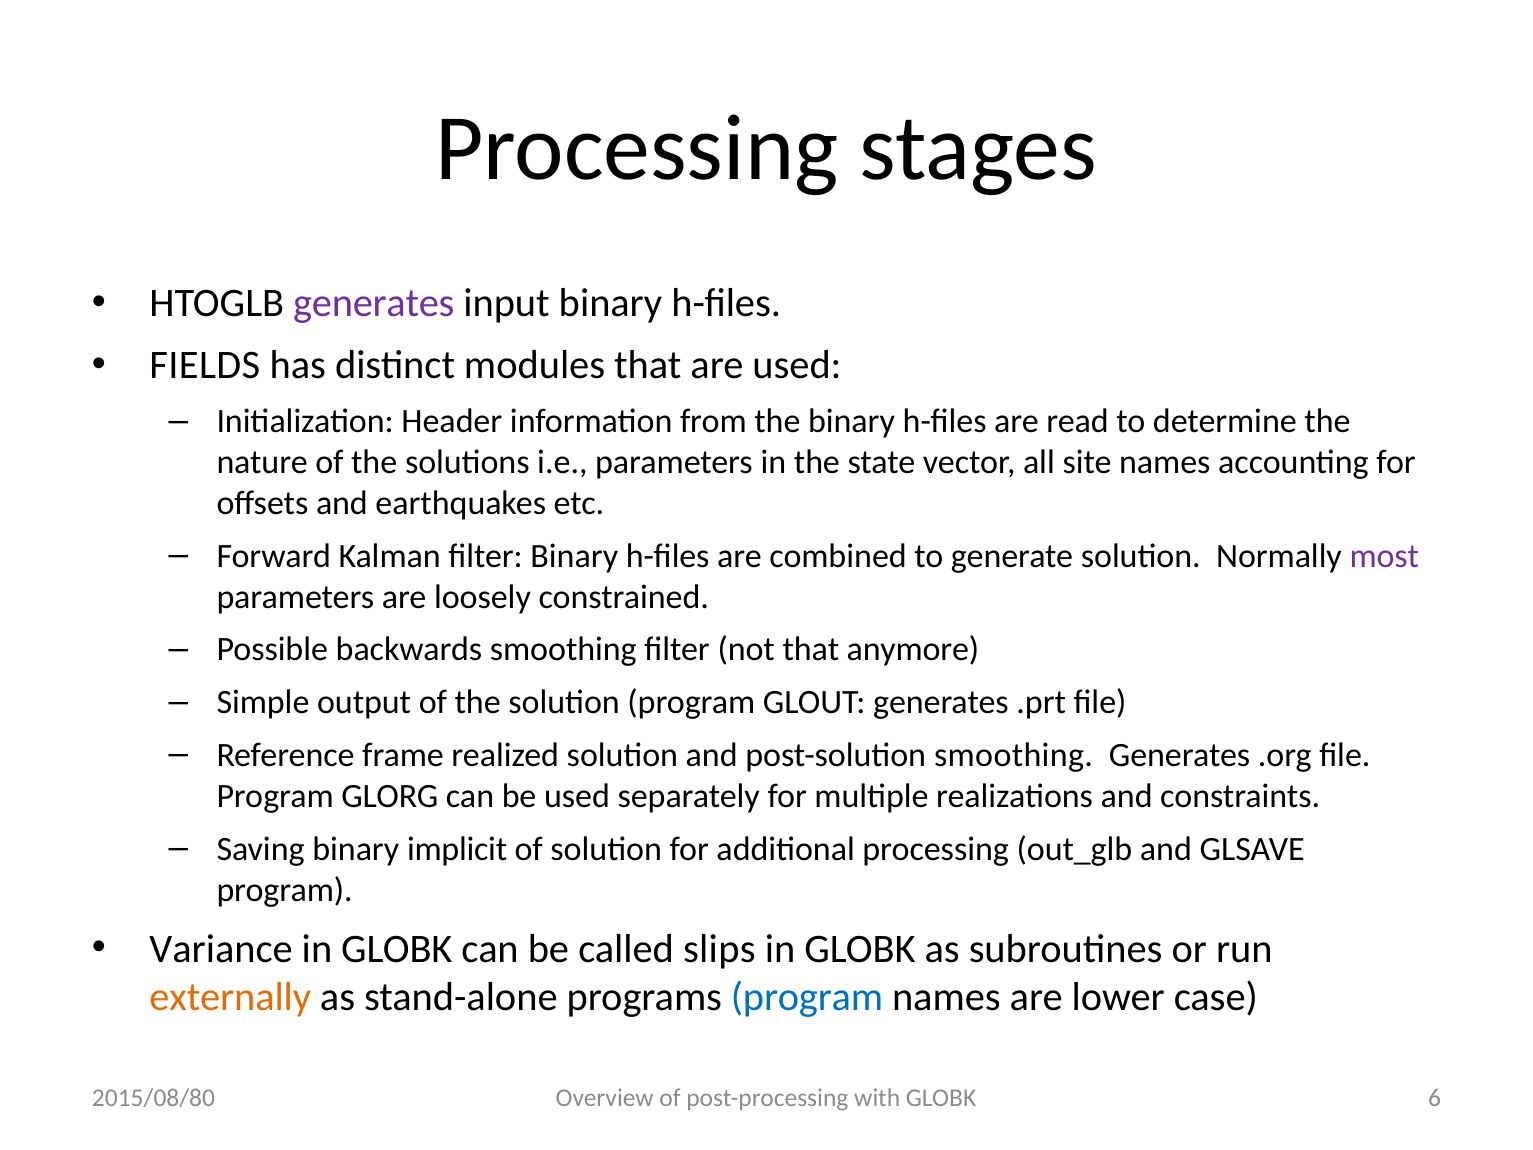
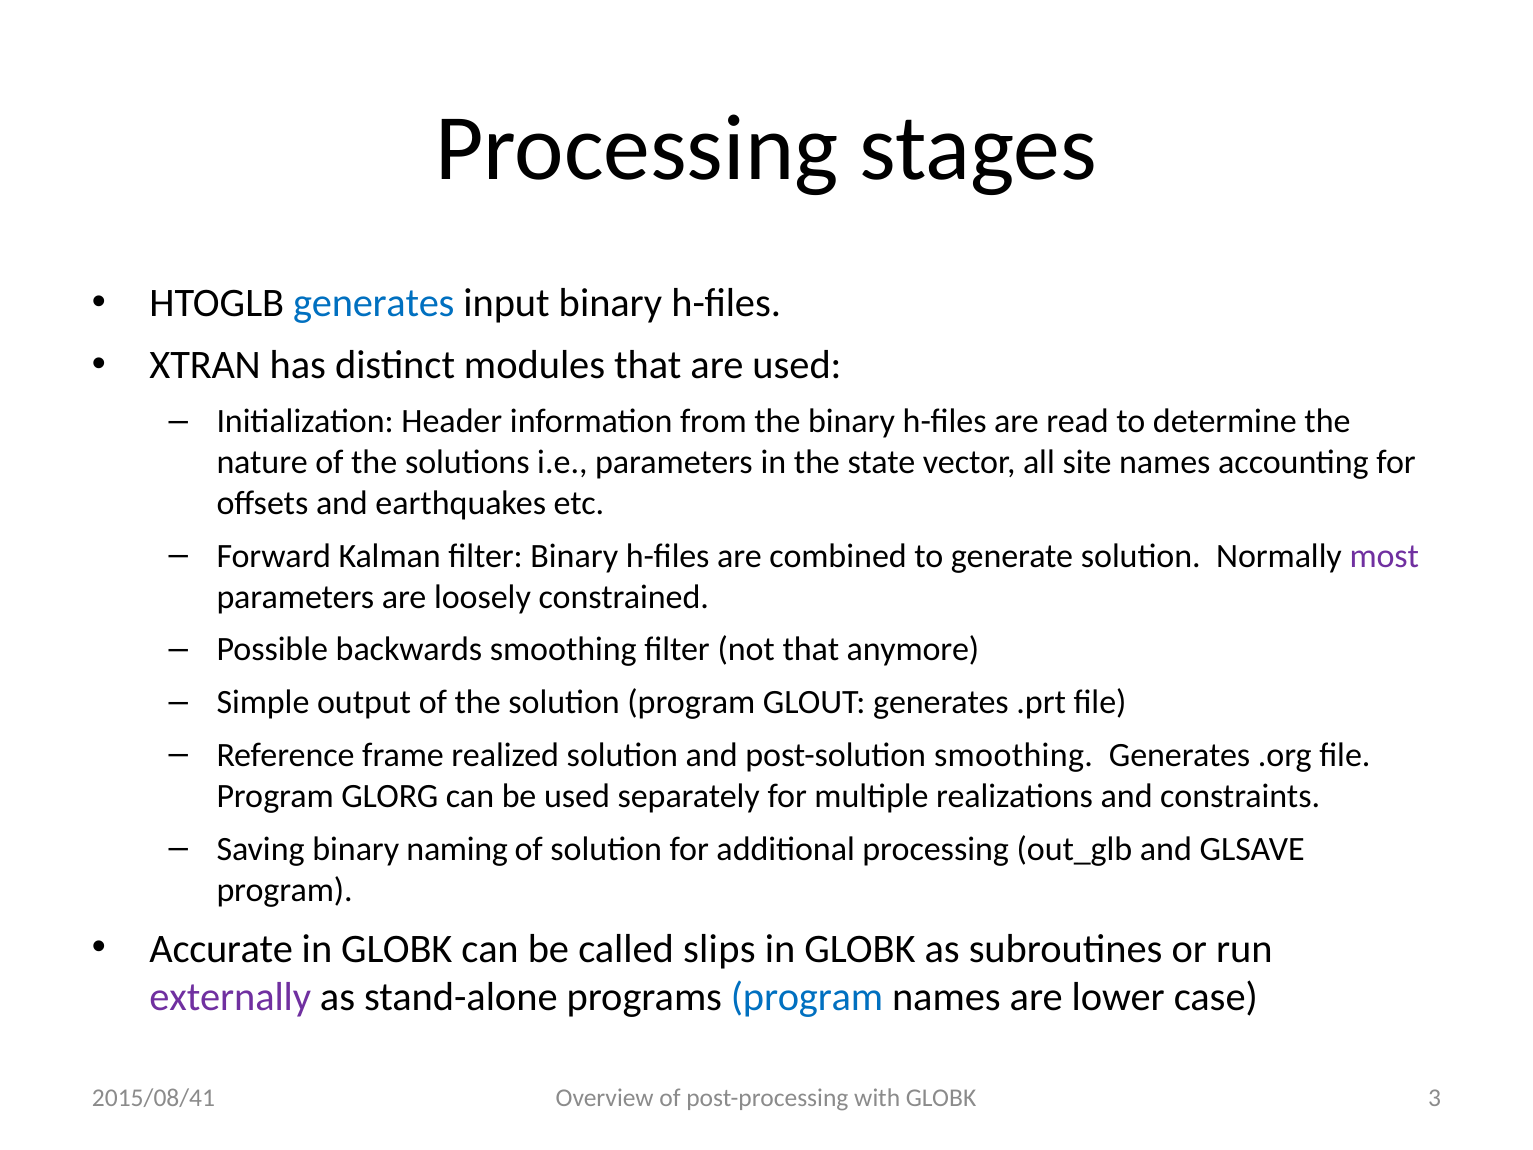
generates at (374, 303) colour: purple -> blue
FIELDS: FIELDS -> XTRAN
implicit: implicit -> naming
Variance: Variance -> Accurate
externally colour: orange -> purple
6: 6 -> 3
2015/08/80: 2015/08/80 -> 2015/08/41
